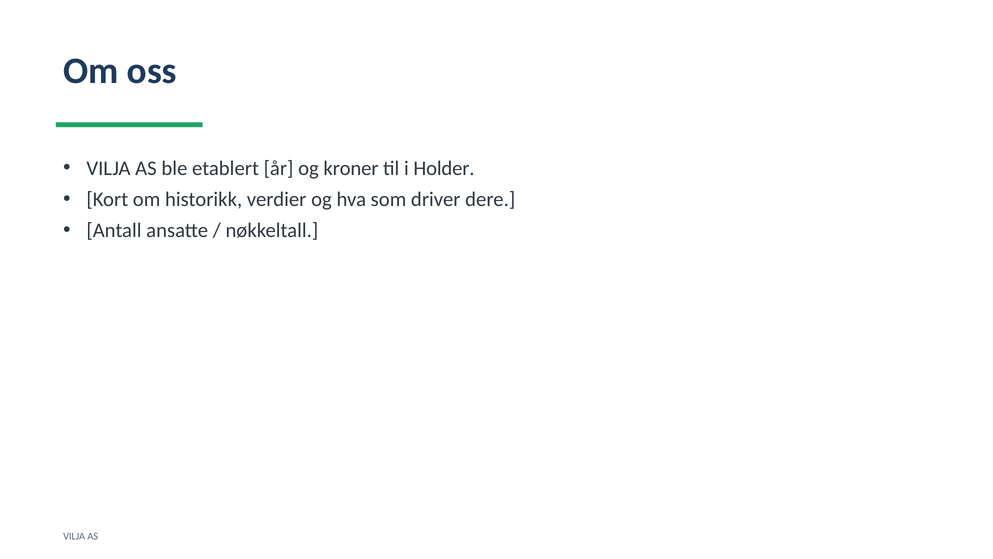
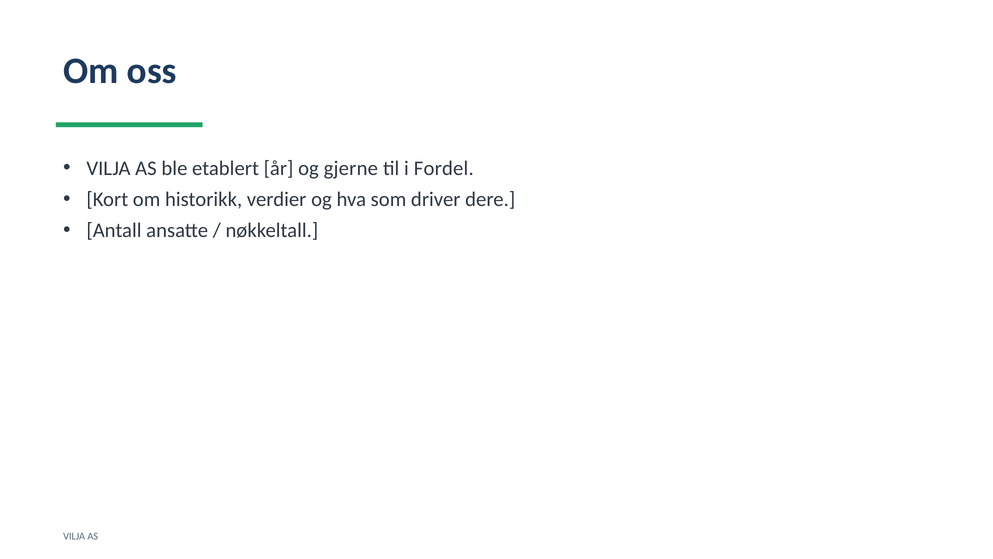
kroner: kroner -> gjerne
Holder: Holder -> Fordel
